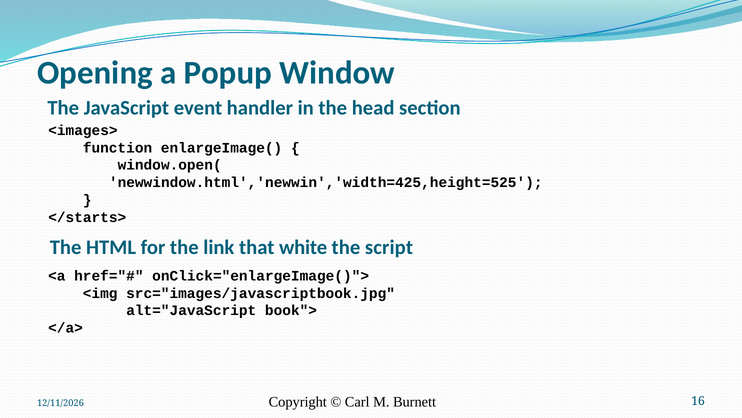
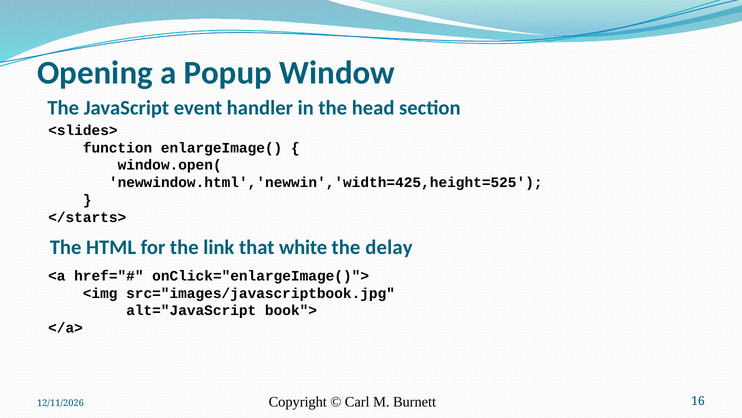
<images>: <images> -> <slides>
script: script -> delay
